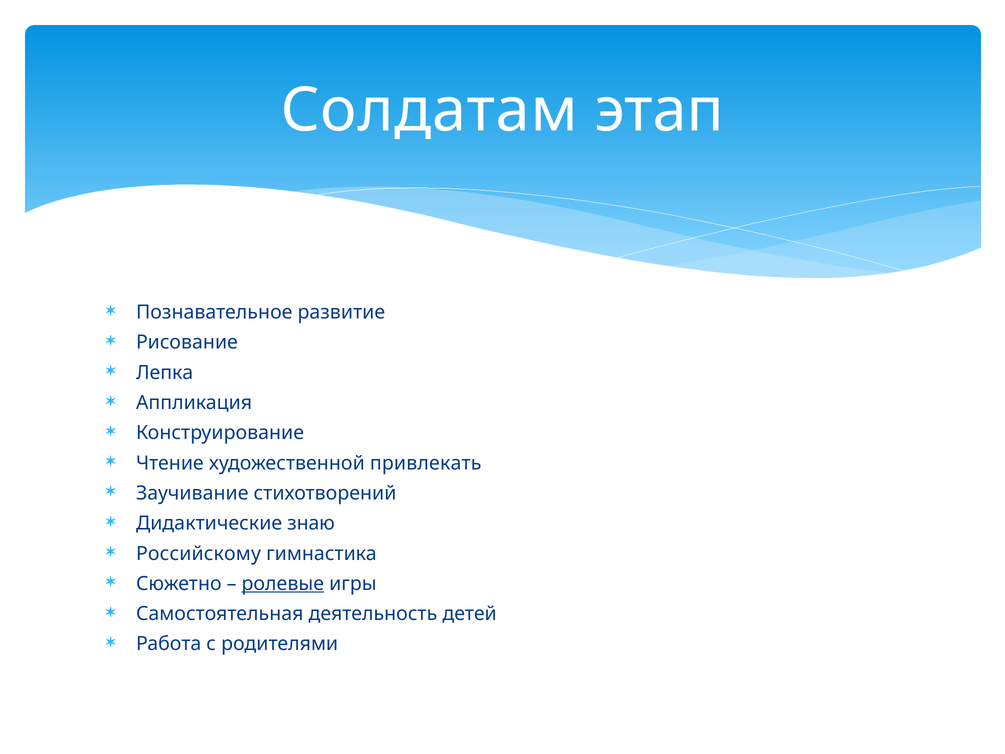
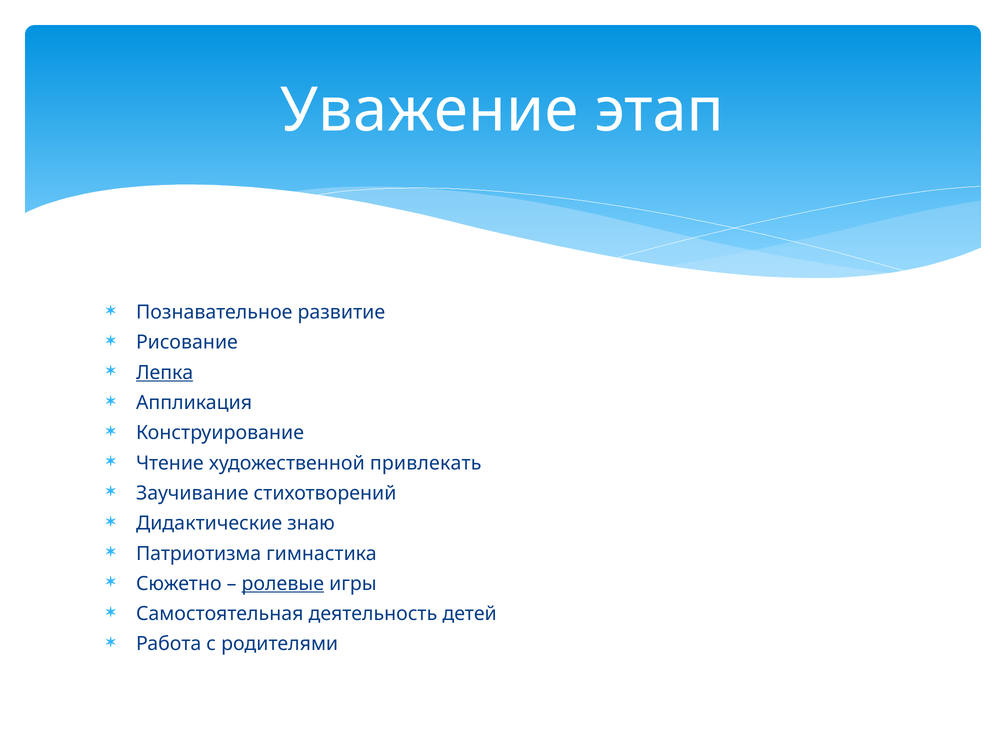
Солдатам: Солдатам -> Уважение
Лепка underline: none -> present
Российскому: Российскому -> Патриотизма
